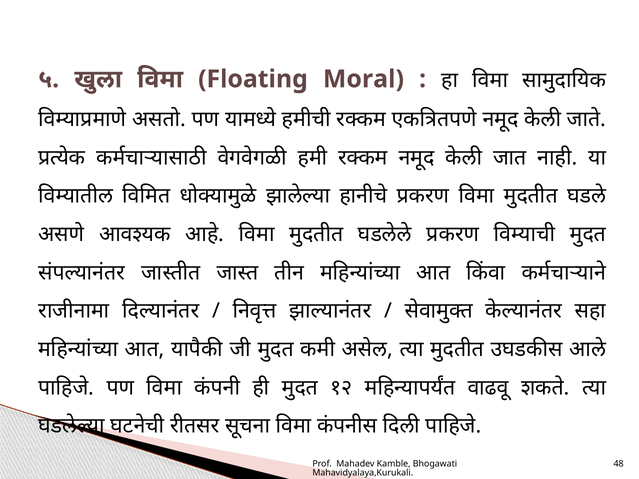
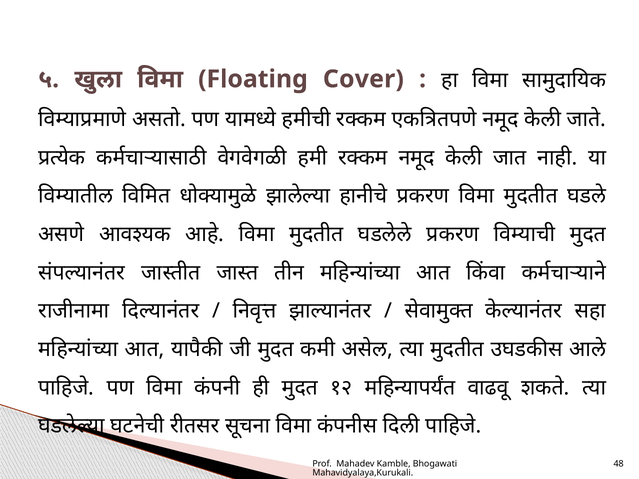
Moral: Moral -> Cover
